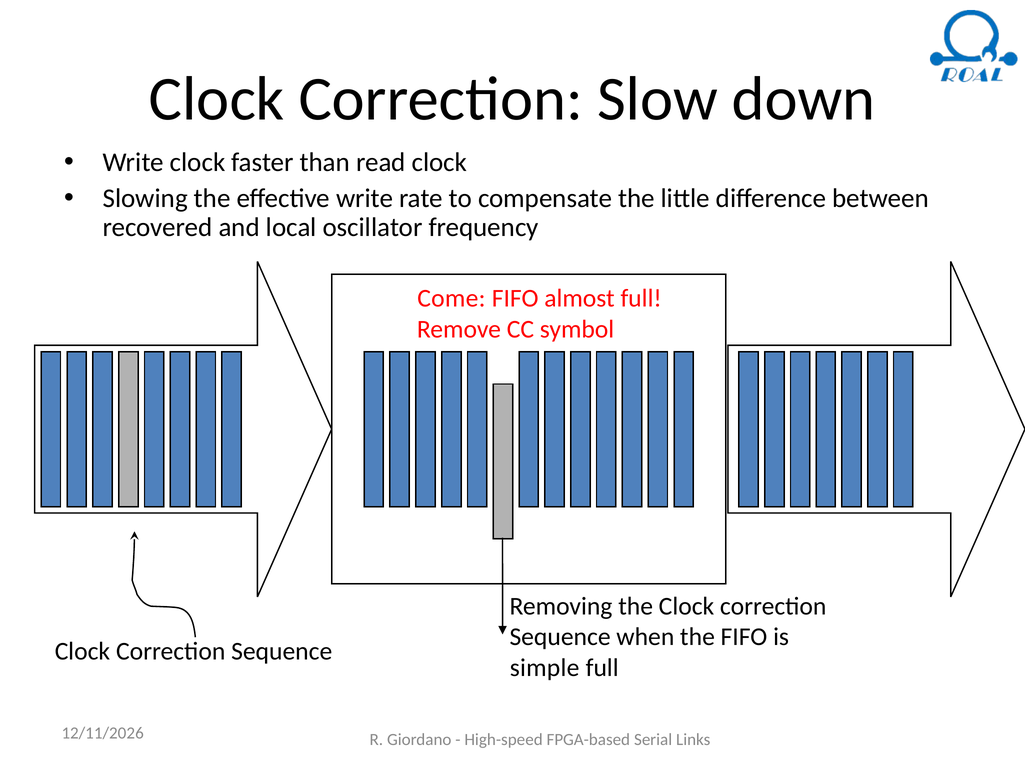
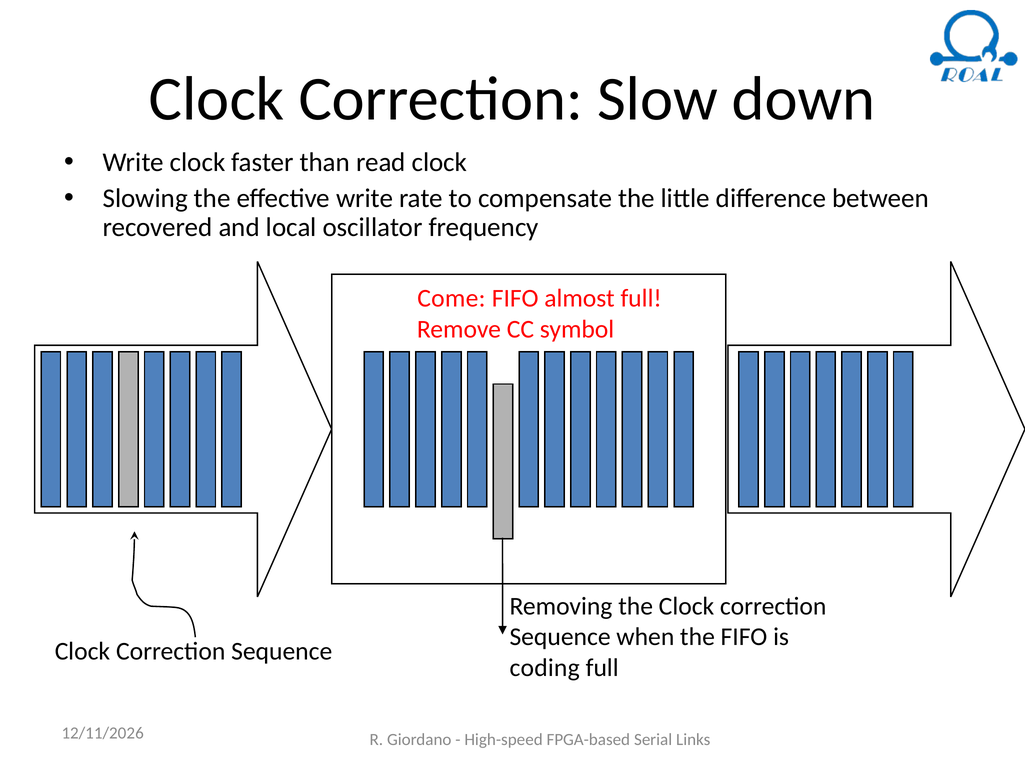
simple: simple -> coding
